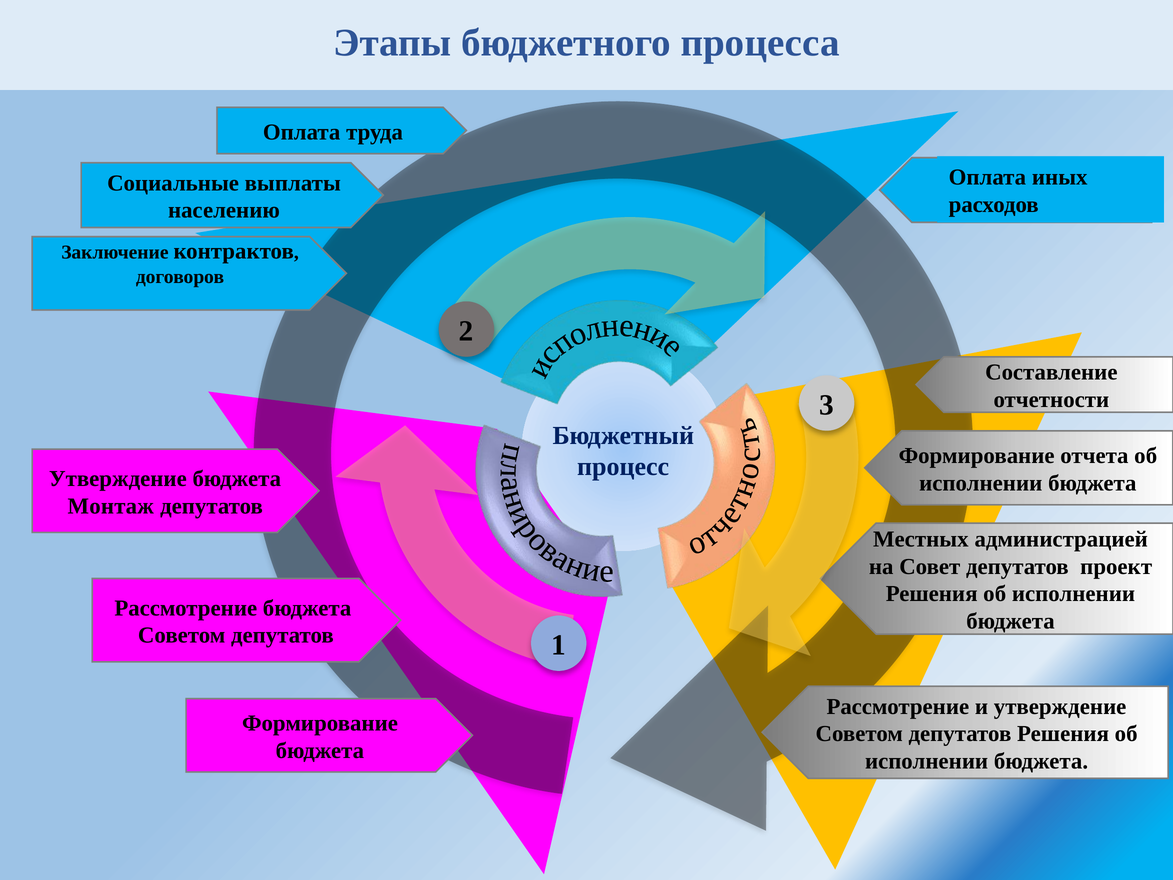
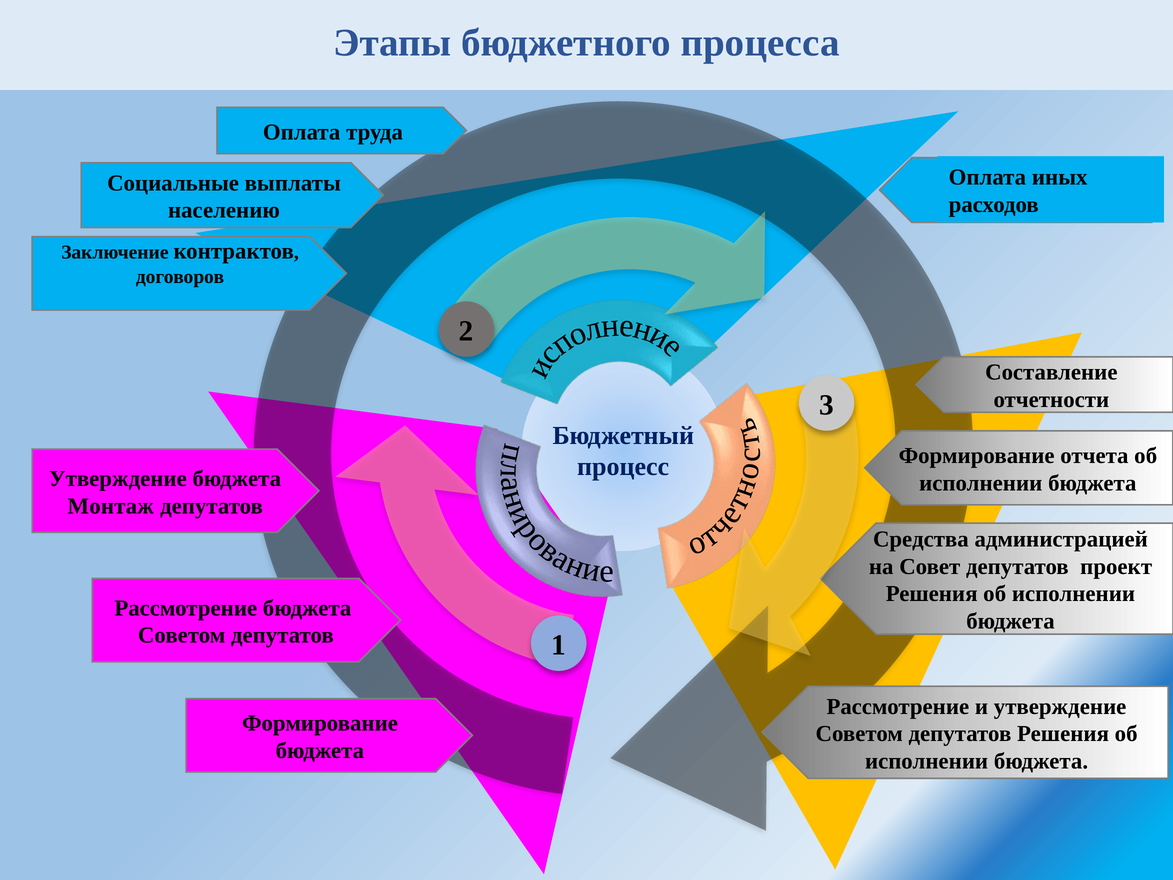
Местных: Местных -> Средства
